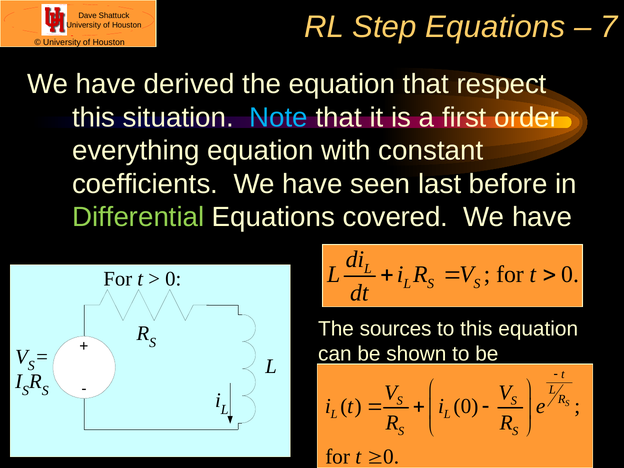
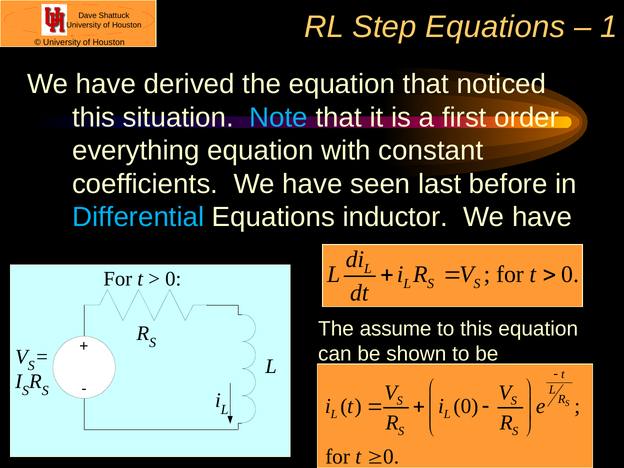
7: 7 -> 1
respect: respect -> noticed
Differential colour: light green -> light blue
covered: covered -> inductor
sources: sources -> assume
